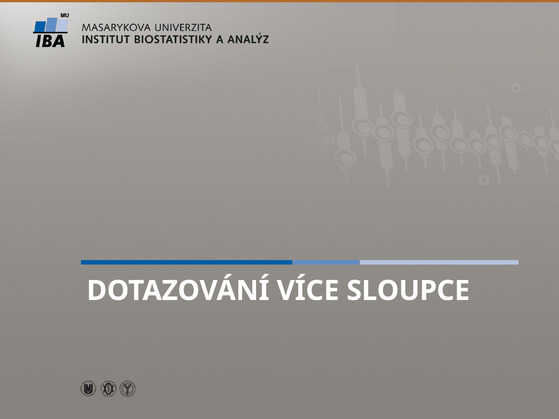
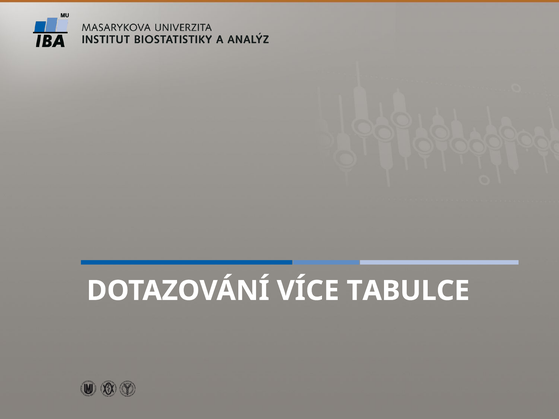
SLOUPCE: SLOUPCE -> TABULCE
